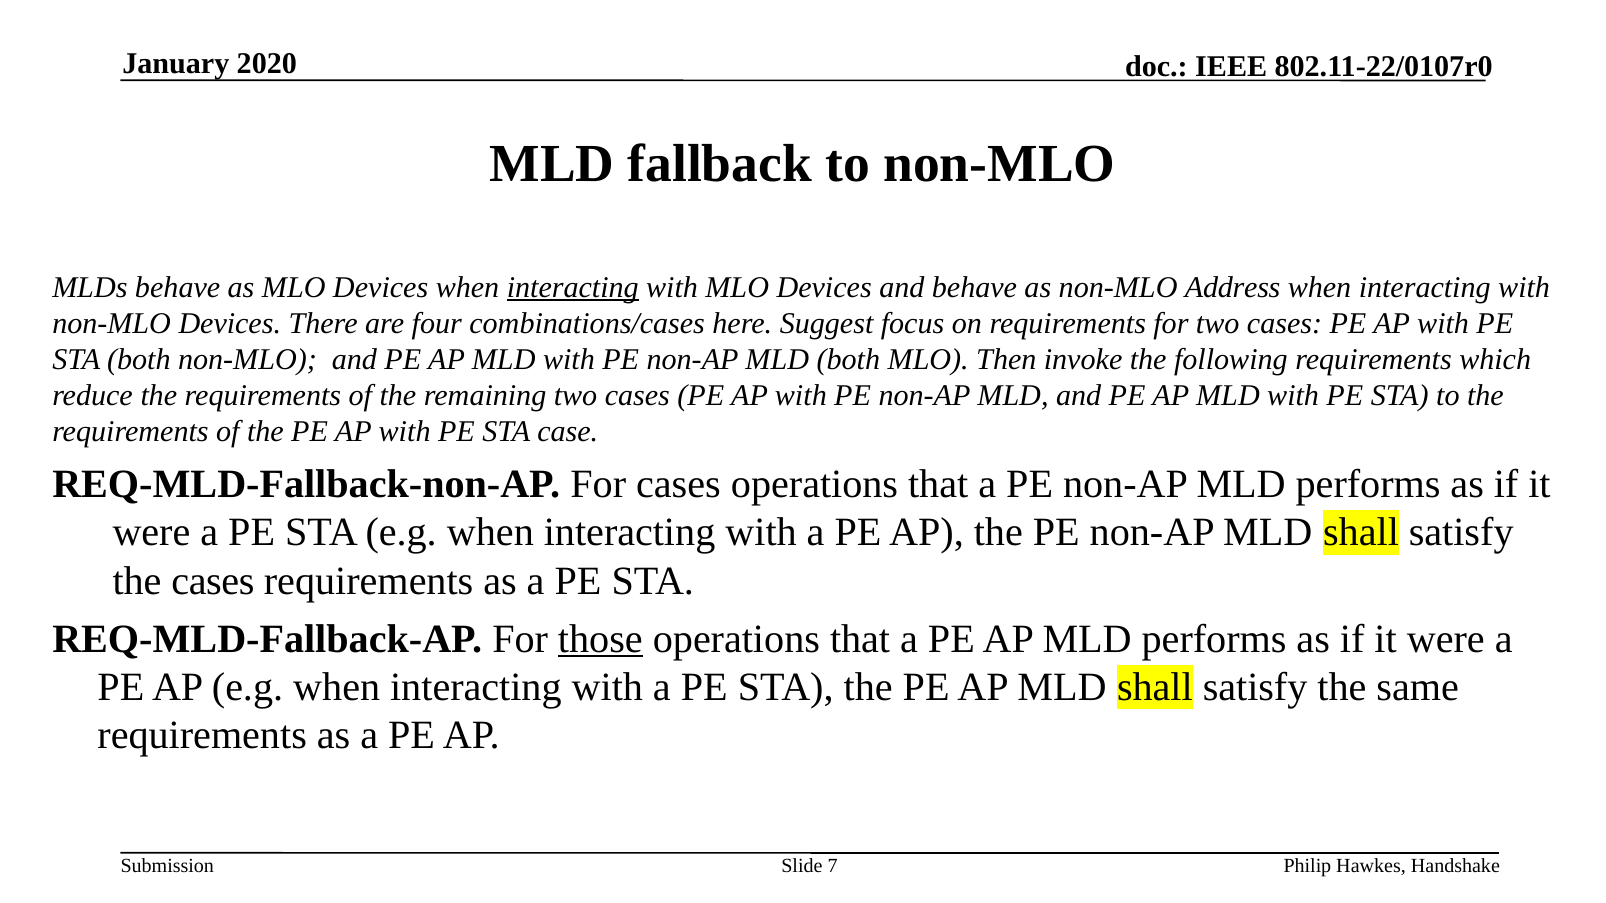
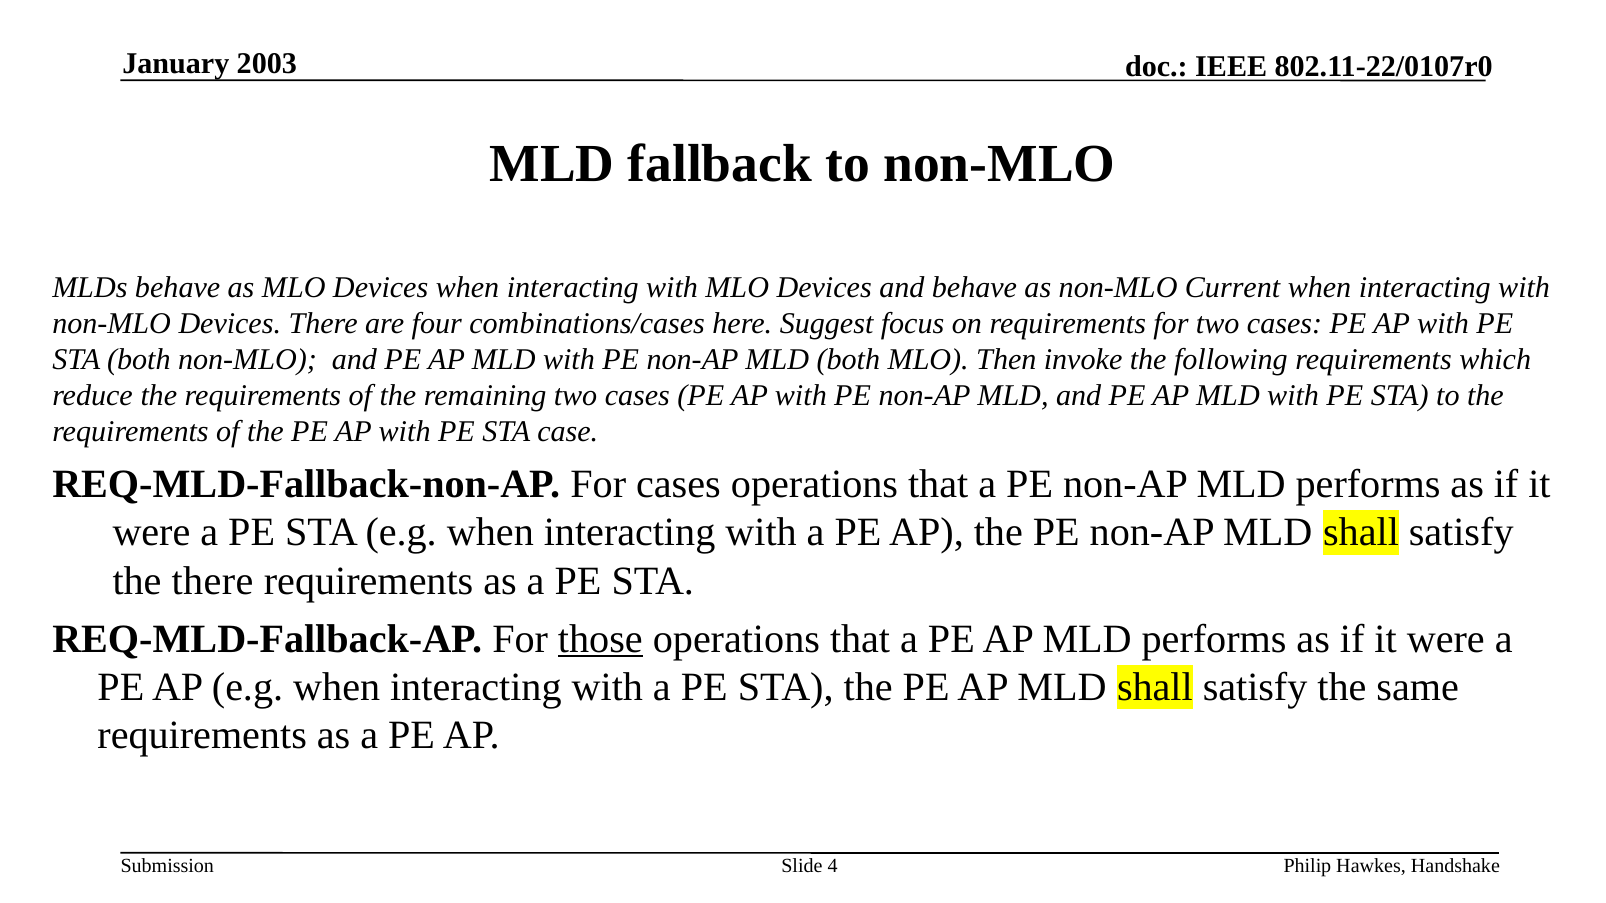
2020: 2020 -> 2003
interacting at (573, 287) underline: present -> none
Address: Address -> Current
the cases: cases -> there
7: 7 -> 4
